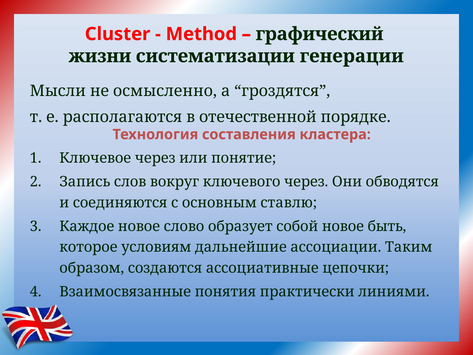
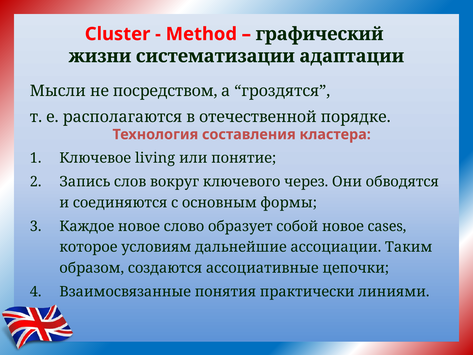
генерации: генерации -> адаптации
осмысленно: осмысленно -> посредством
Ключевое через: через -> living
ставлю: ставлю -> формы
быть: быть -> cases
